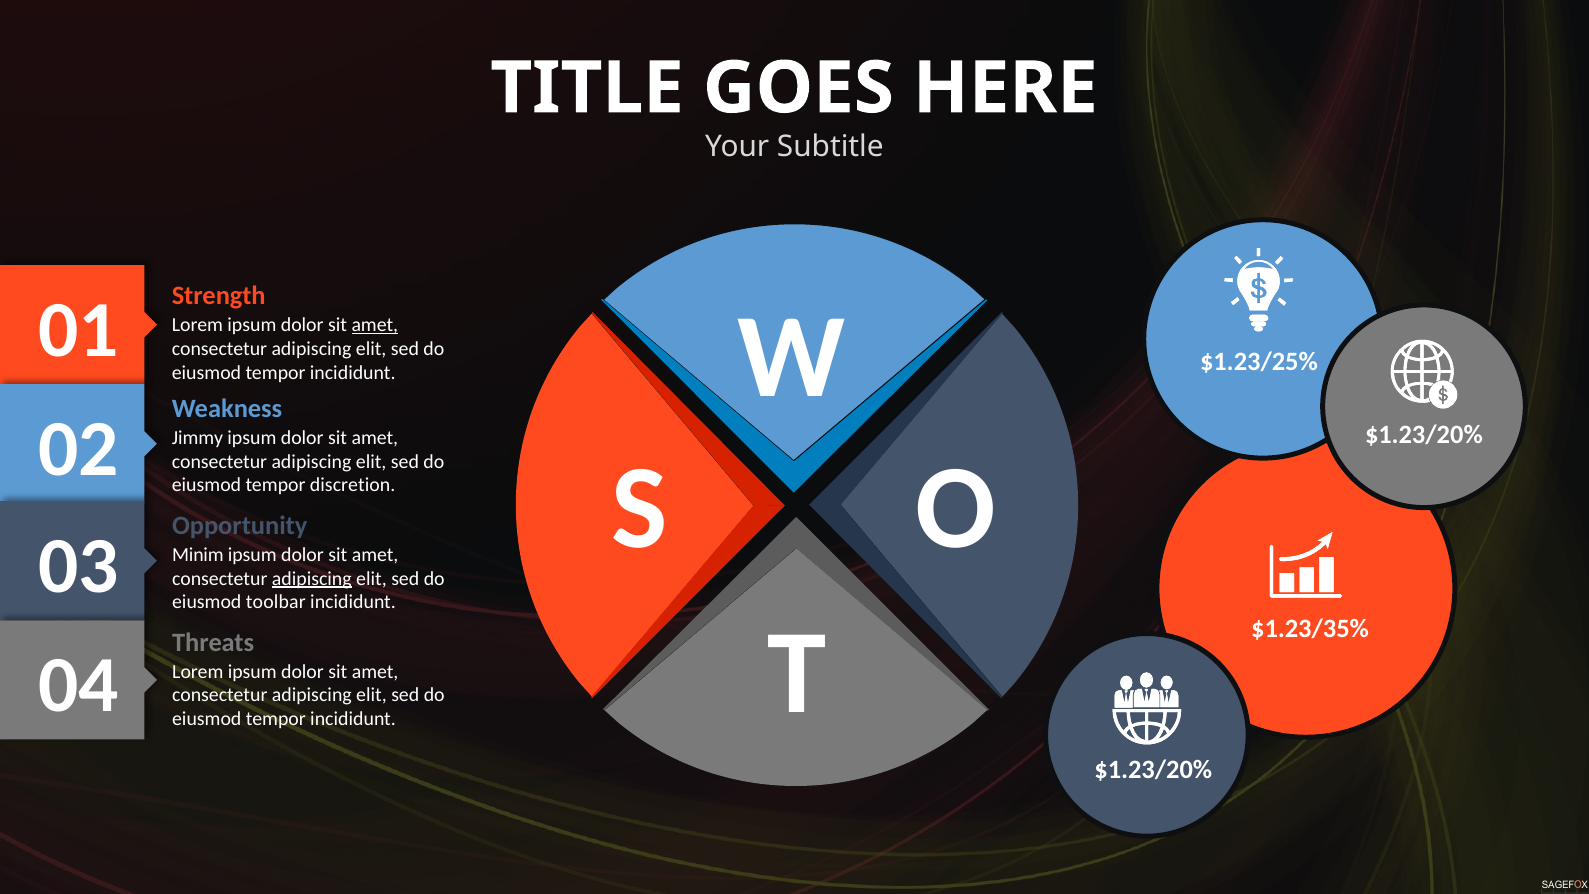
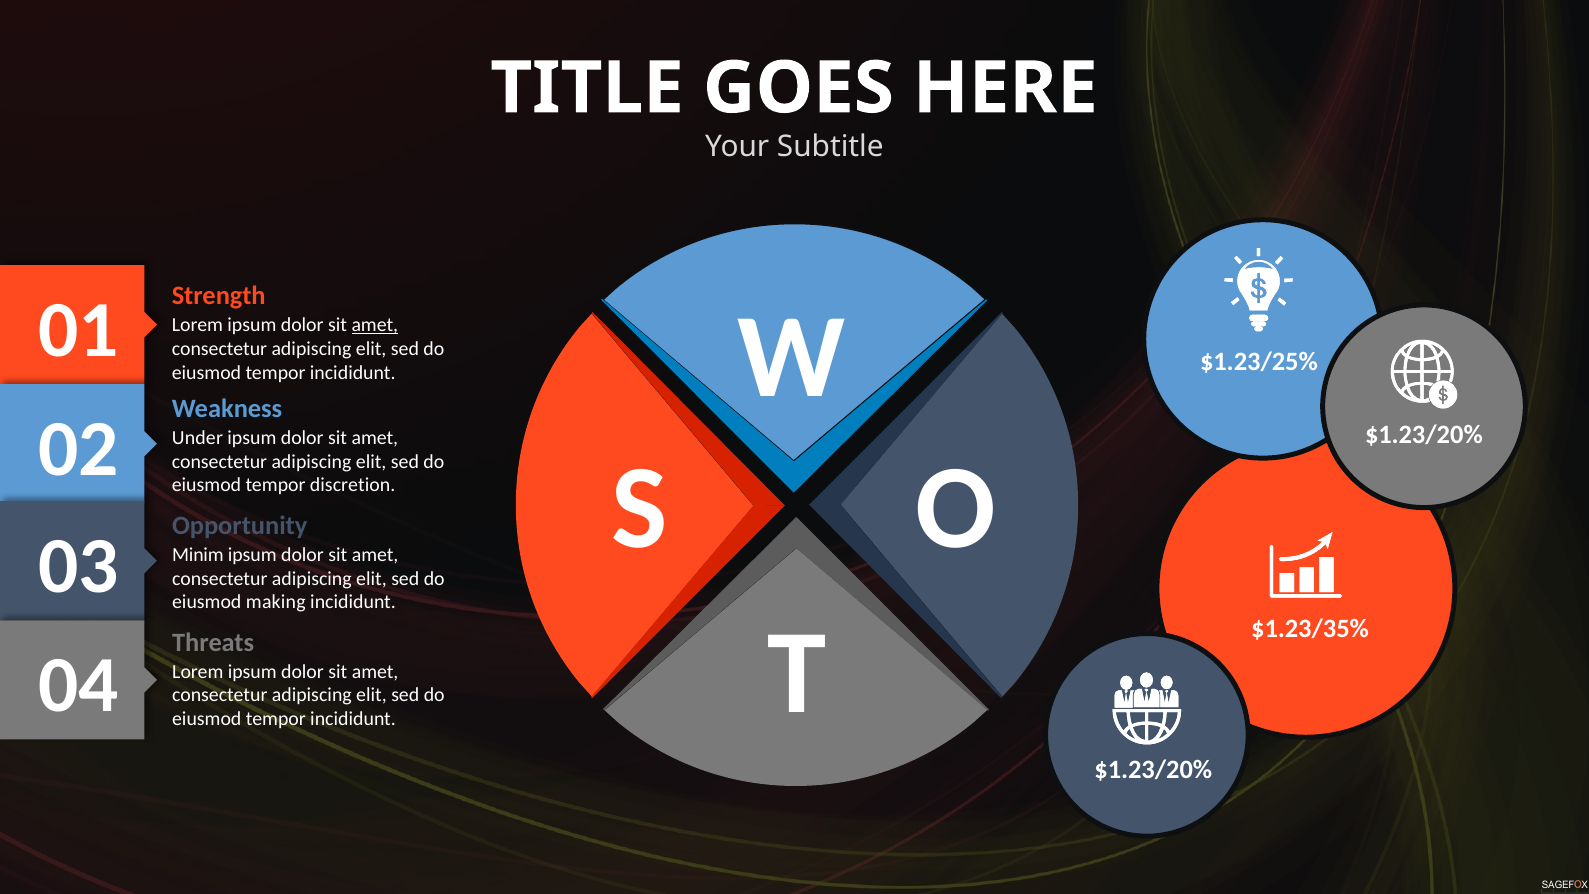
Jimmy: Jimmy -> Under
adipiscing at (312, 578) underline: present -> none
toolbar: toolbar -> making
